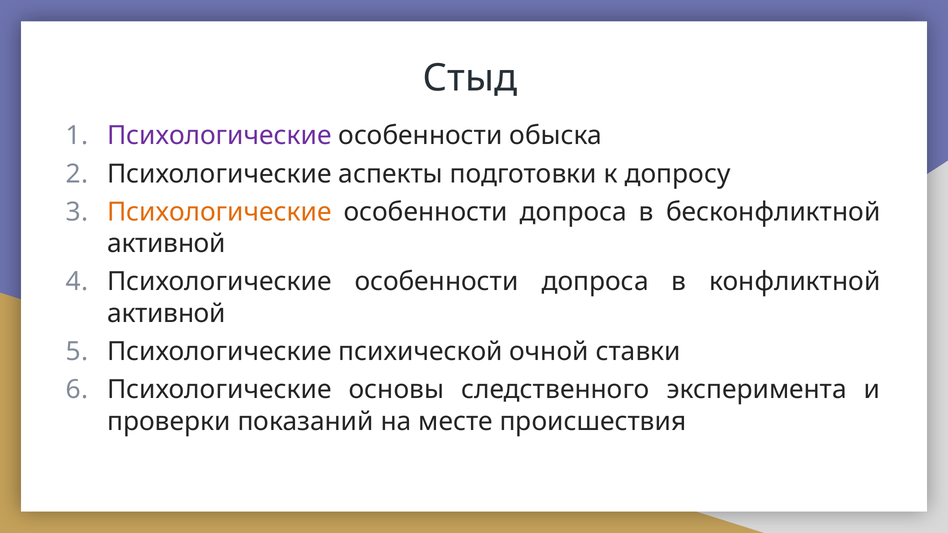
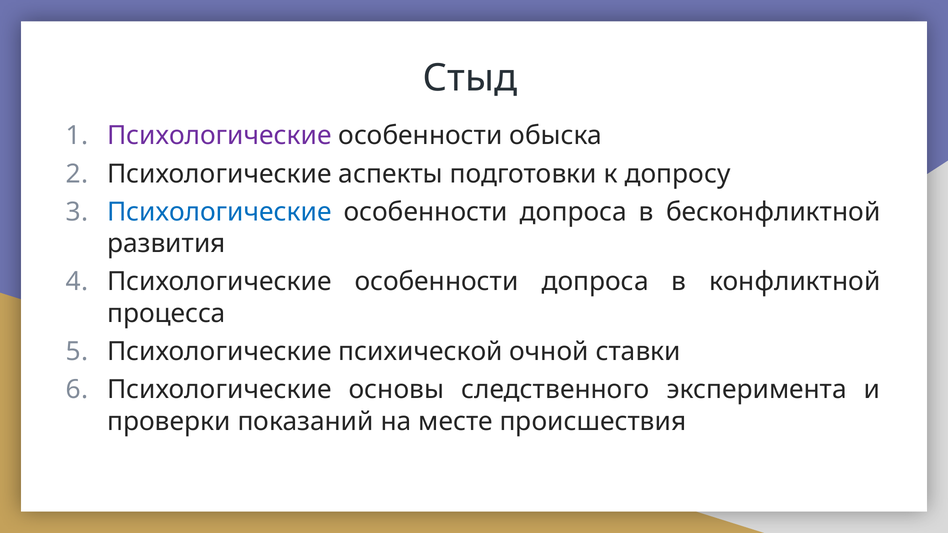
Психологические at (219, 212) colour: orange -> blue
активной at (166, 244): активной -> развития
активной at (166, 314): активной -> процесса
